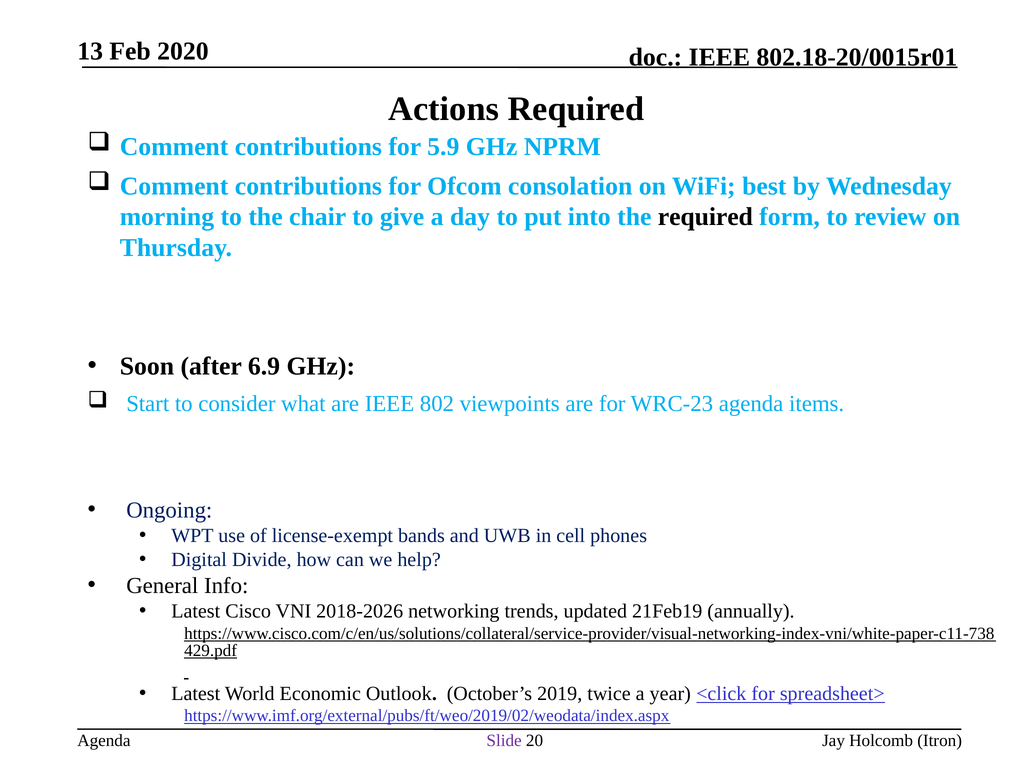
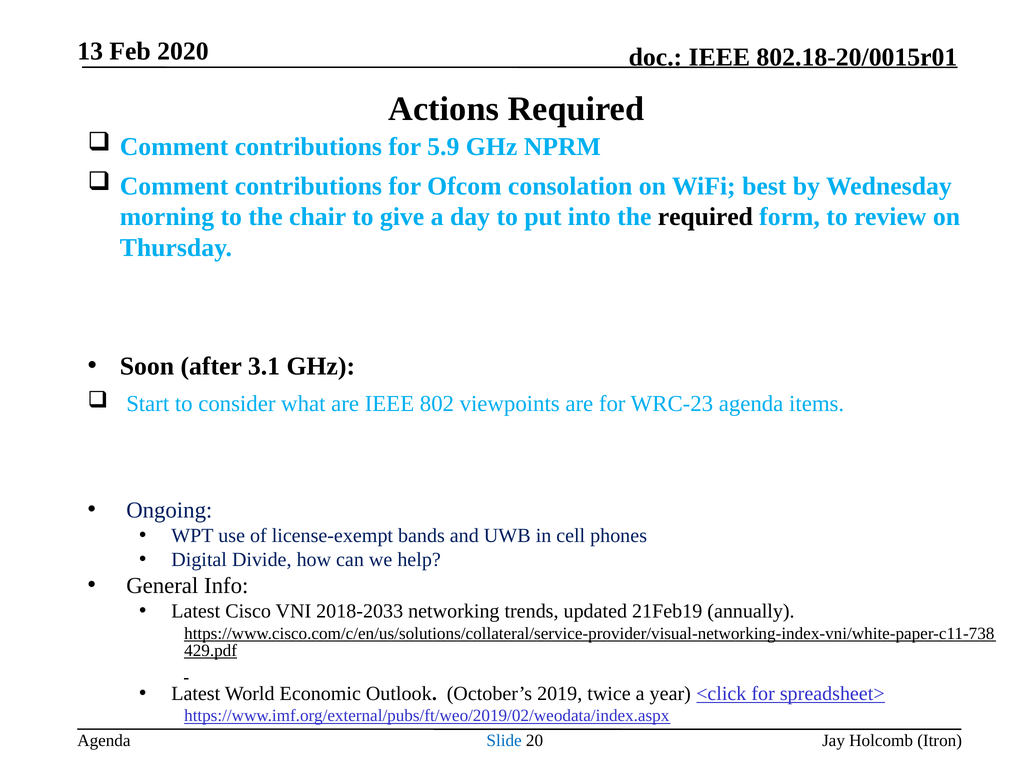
6.9: 6.9 -> 3.1
2018-2026: 2018-2026 -> 2018-2033
Slide colour: purple -> blue
